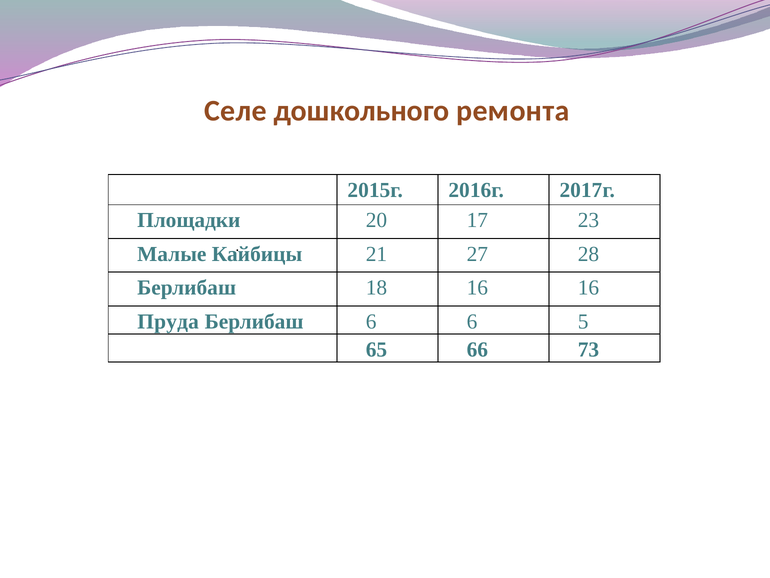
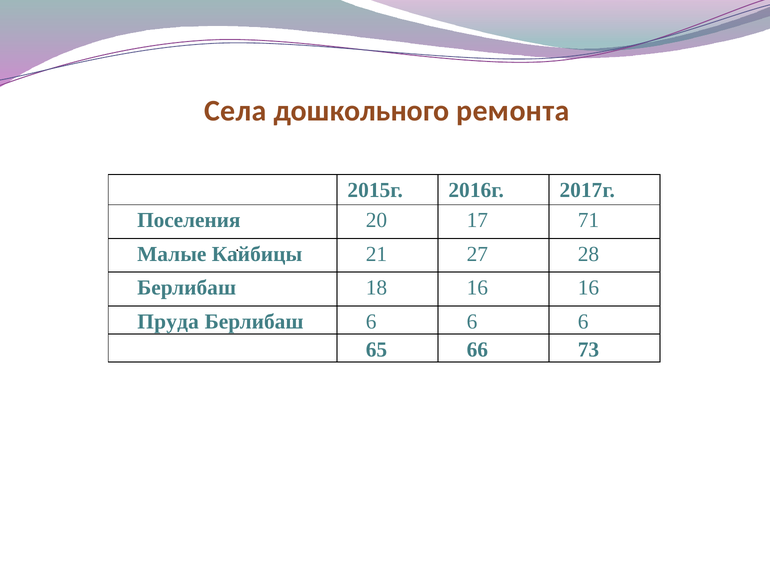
Селе: Селе -> Села
Площадки: Площадки -> Поселения
23: 23 -> 71
6 6 5: 5 -> 6
